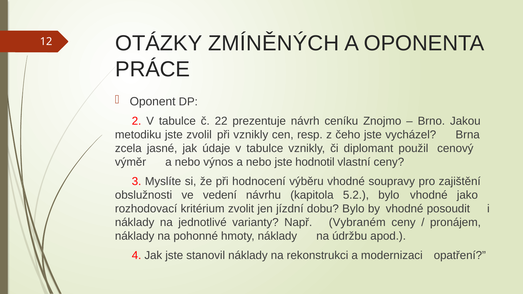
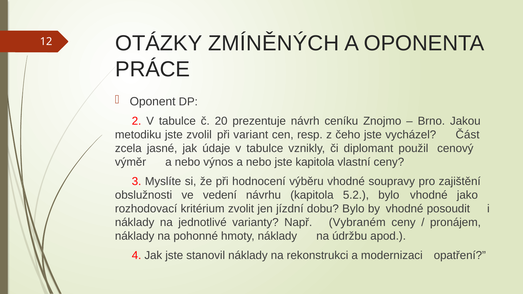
22: 22 -> 20
při vznikly: vznikly -> variant
Brna: Brna -> Část
jste hodnotil: hodnotil -> kapitola
